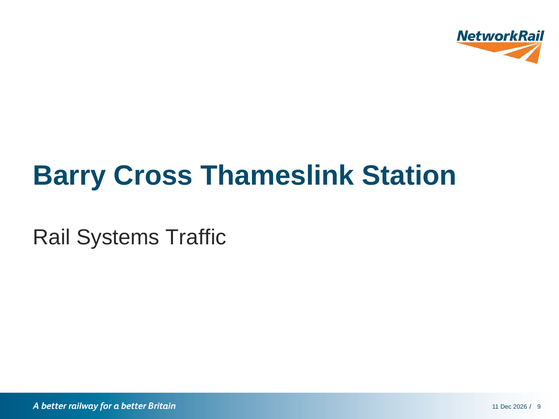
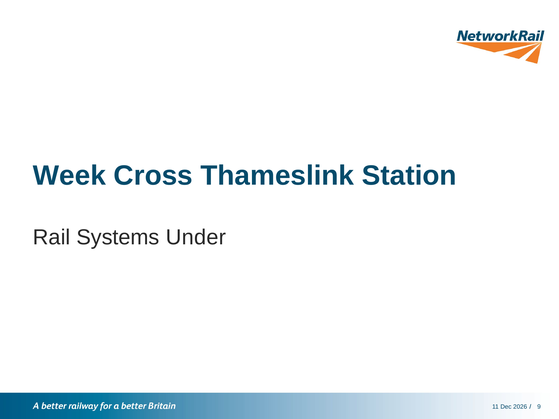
Barry: Barry -> Week
Traffic: Traffic -> Under
